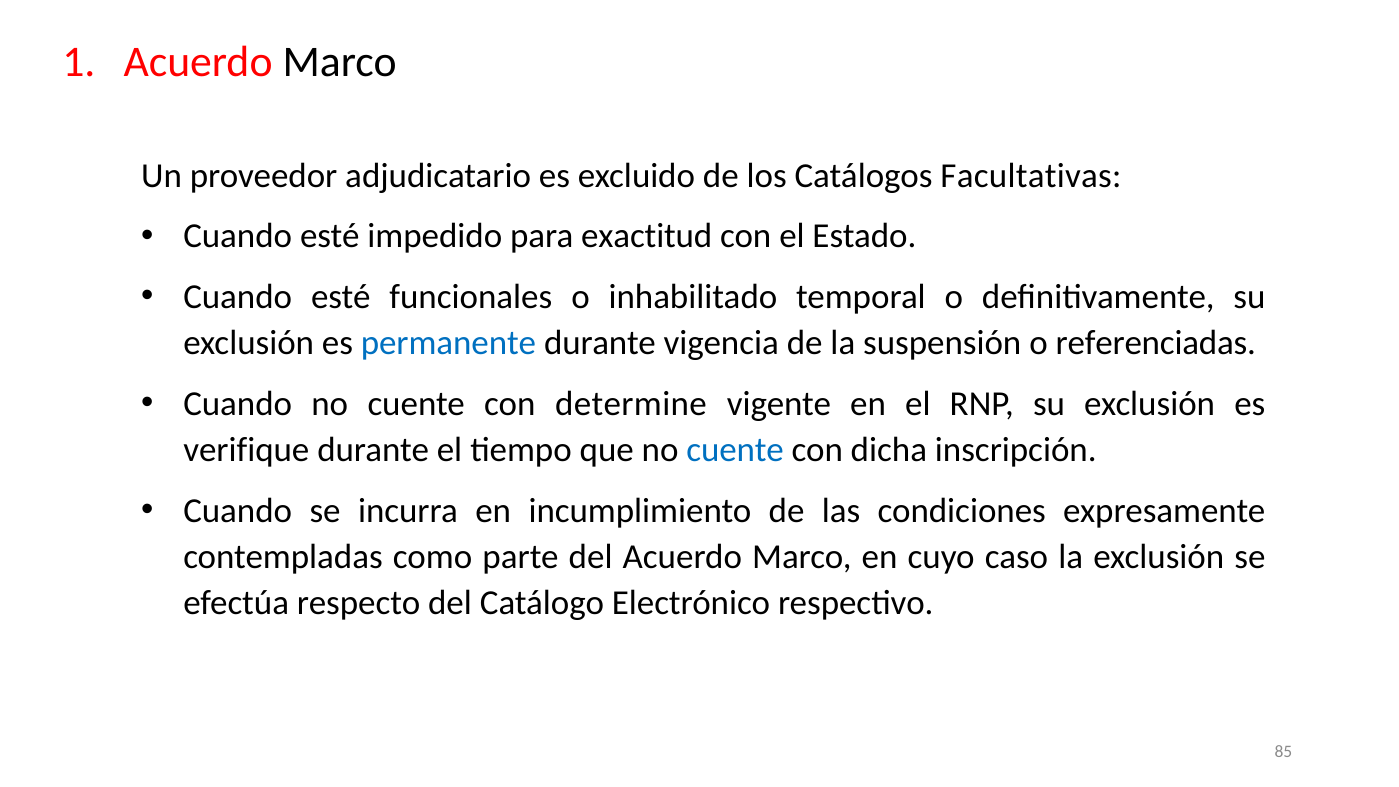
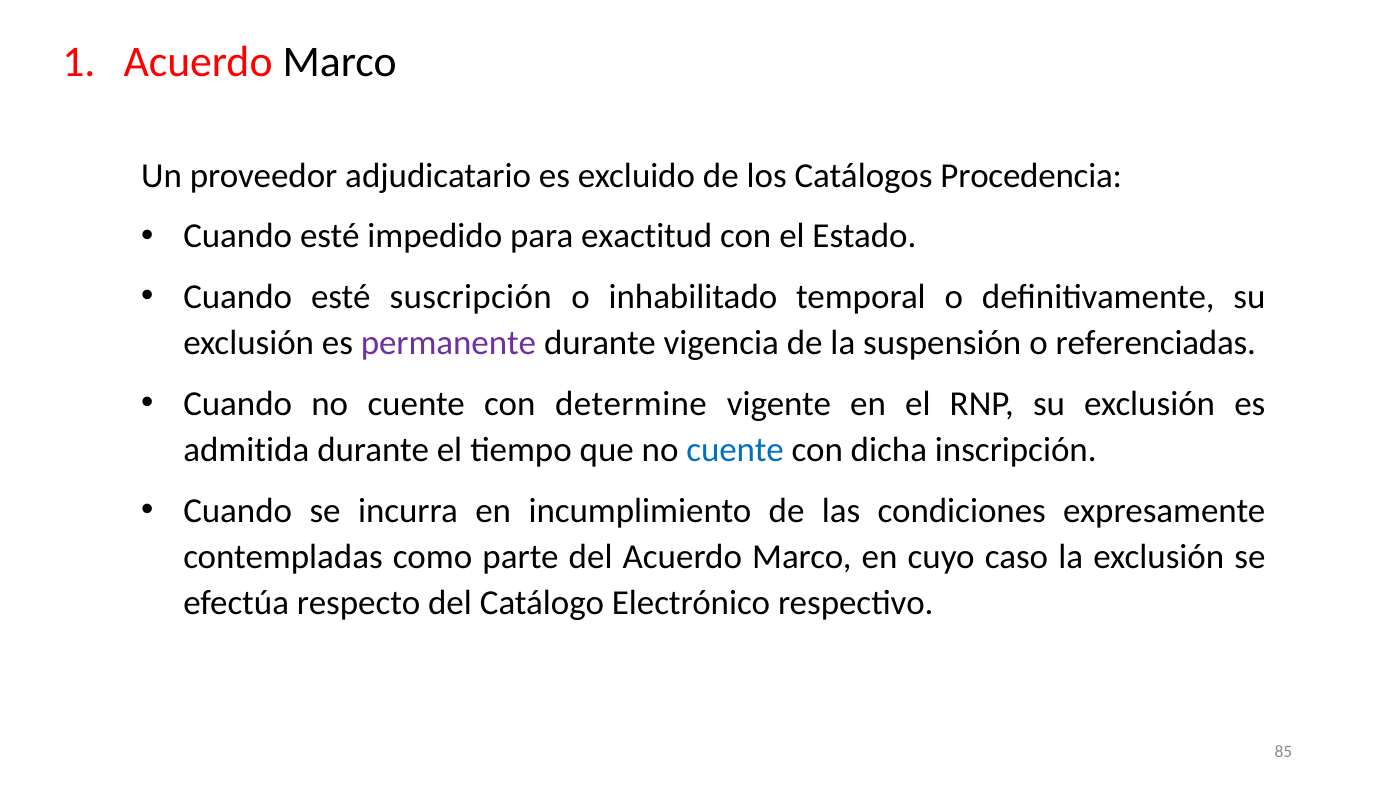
Facultativas: Facultativas -> Procedencia
funcionales: funcionales -> suscripción
permanente colour: blue -> purple
verifique: verifique -> admitida
